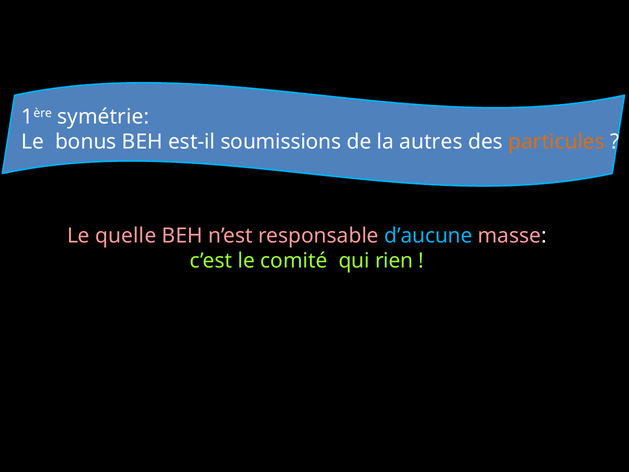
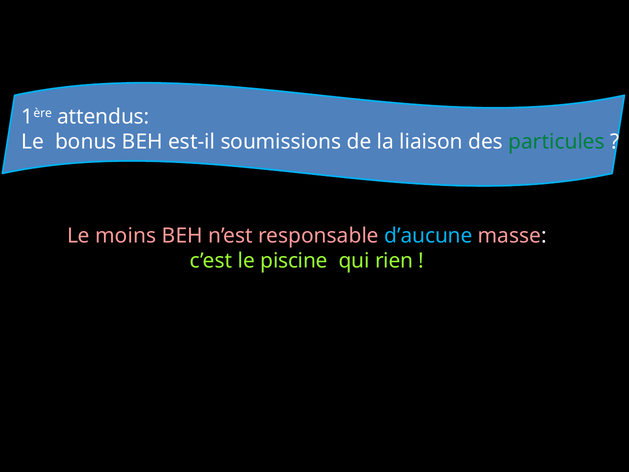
symétrie: symétrie -> attendus
autres: autres -> liaison
particules colour: orange -> green
quelle: quelle -> moins
comité: comité -> piscine
